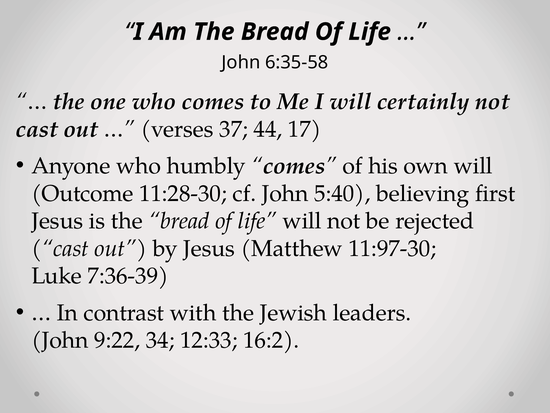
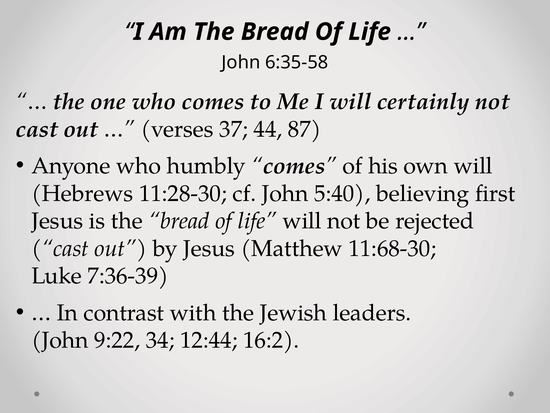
17: 17 -> 87
Outcome: Outcome -> Hebrews
11:97-30: 11:97-30 -> 11:68-30
12:33: 12:33 -> 12:44
